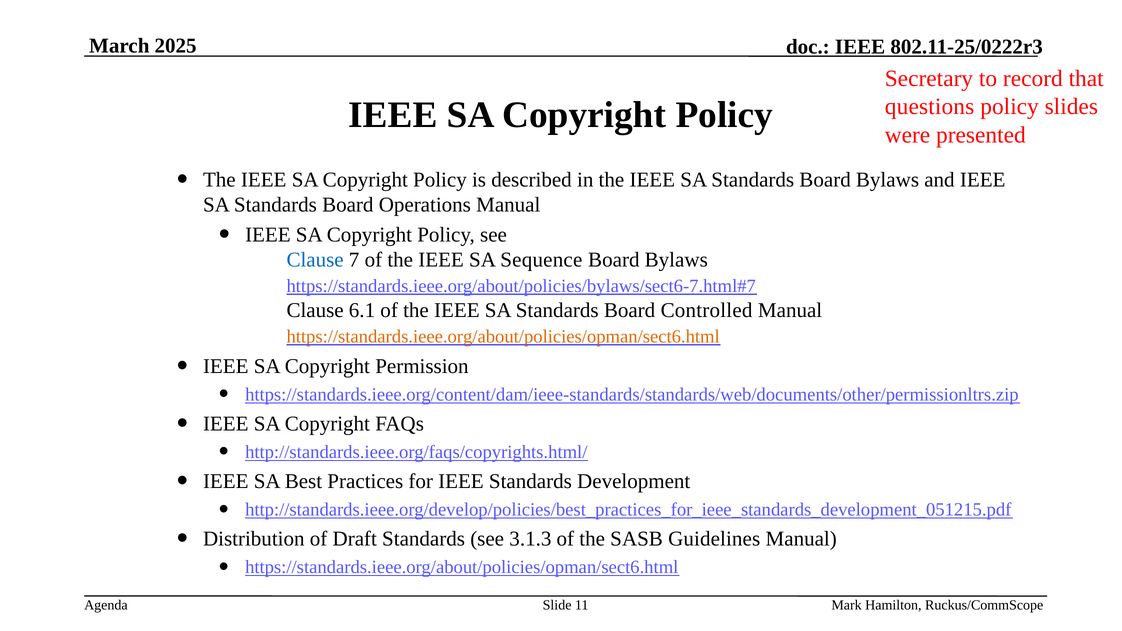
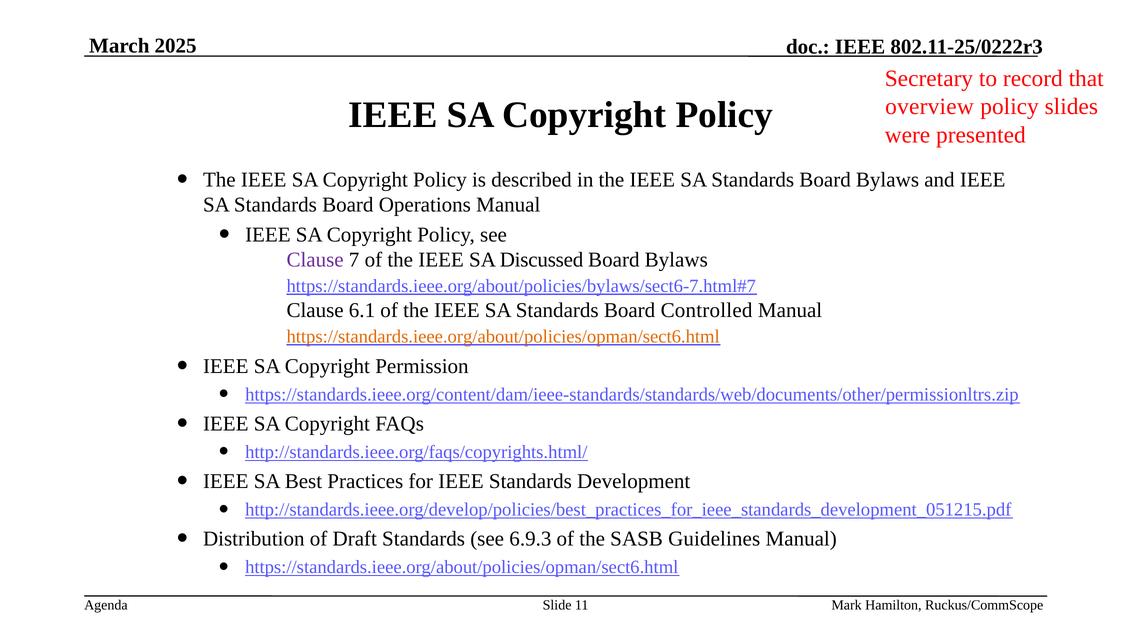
questions: questions -> overview
Clause at (315, 260) colour: blue -> purple
Sequence: Sequence -> Discussed
3.1.3: 3.1.3 -> 6.9.3
